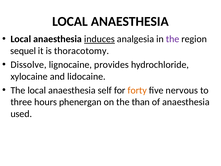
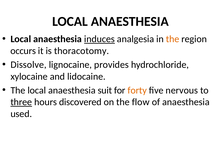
the at (173, 39) colour: purple -> orange
sequel: sequel -> occurs
self: self -> suit
three underline: none -> present
phenergan: phenergan -> discovered
than: than -> flow
